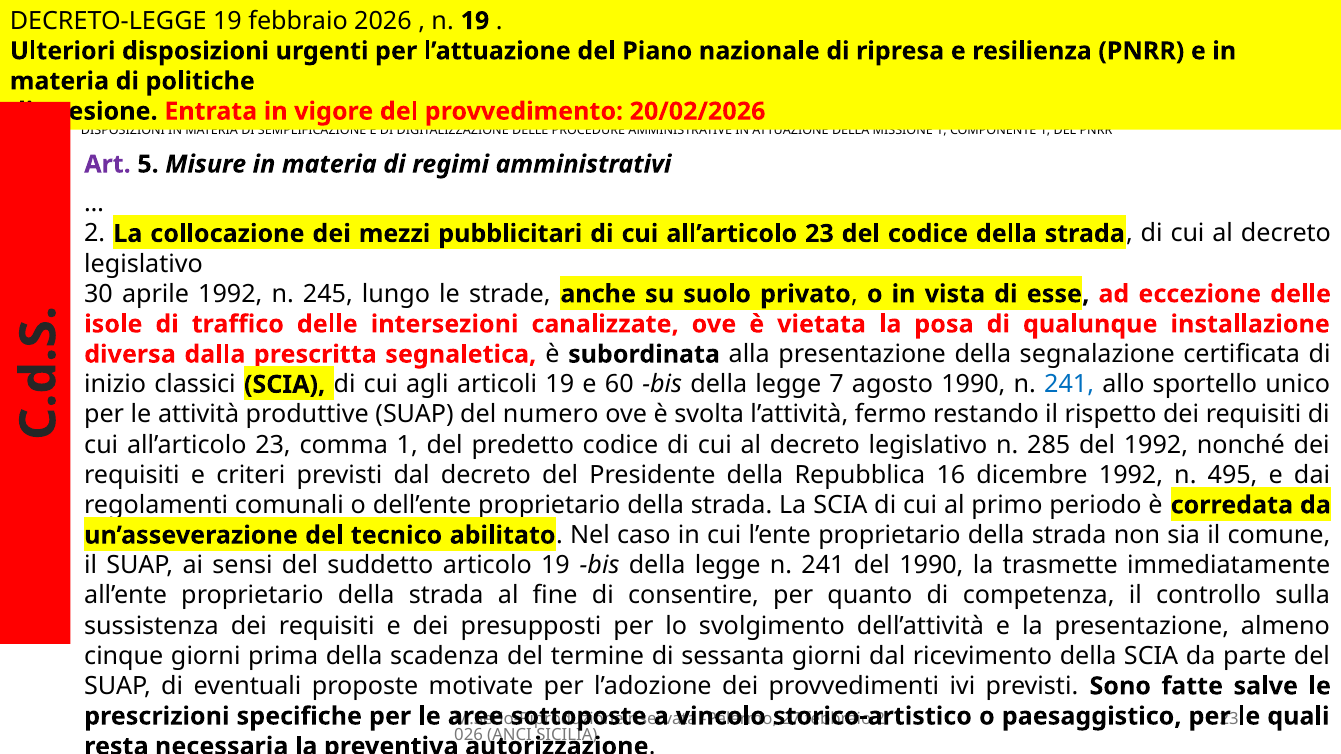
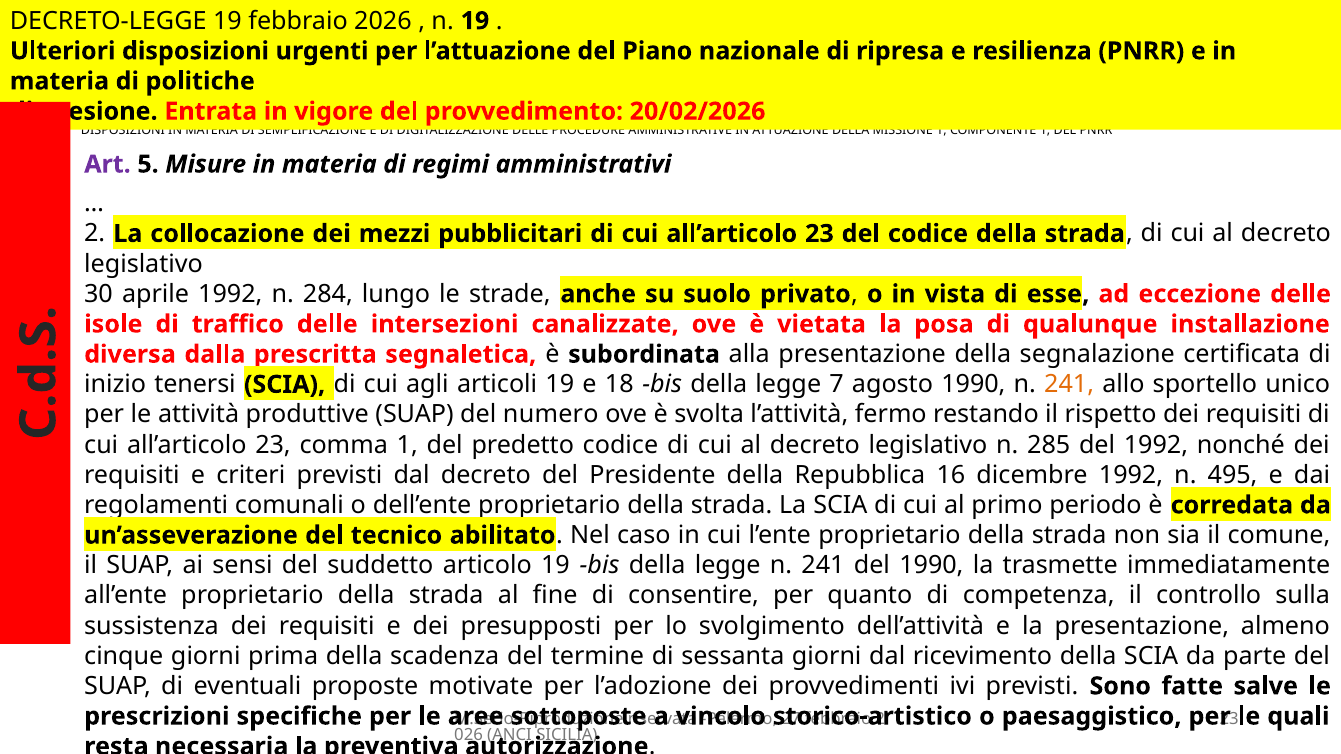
245: 245 -> 284
classici: classici -> tenersi
60: 60 -> 18
241 at (1069, 385) colour: blue -> orange
